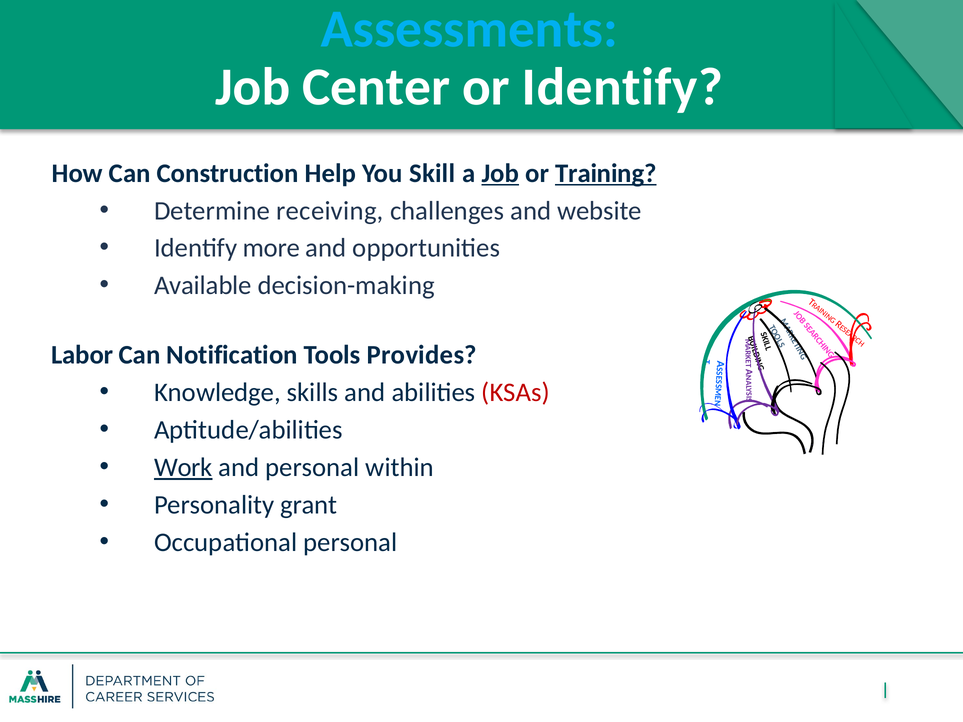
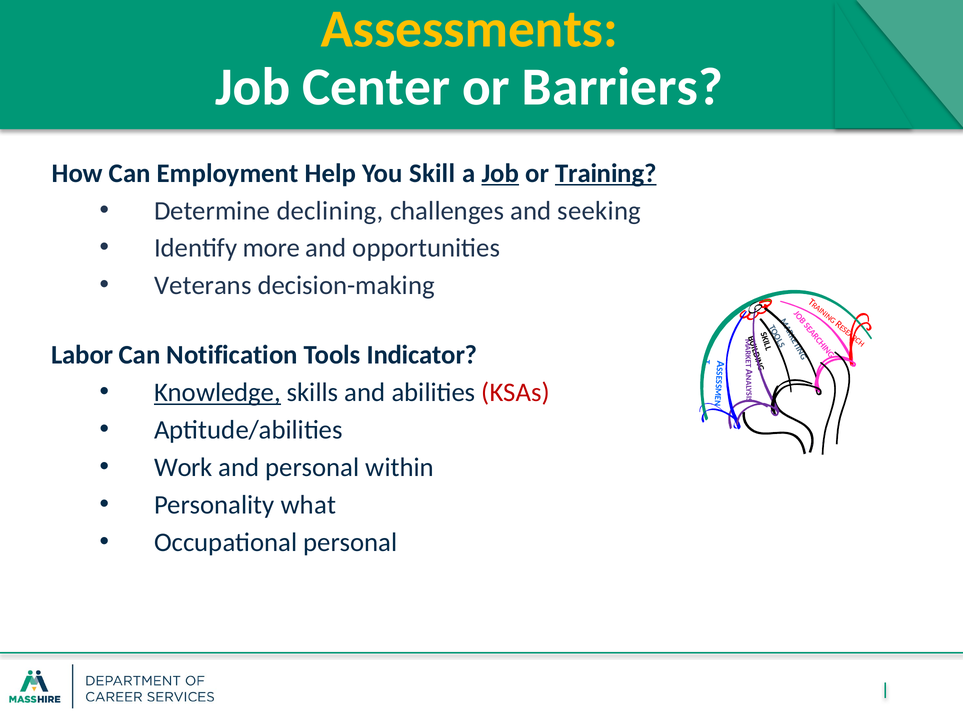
Assessments colour: light blue -> yellow
or Identify: Identify -> Barriers
Construction: Construction -> Employment
receiving: receiving -> declining
website: website -> seeking
Available: Available -> Veterans
Provides: Provides -> Indicator
Knowledge underline: none -> present
Work underline: present -> none
grant: grant -> what
